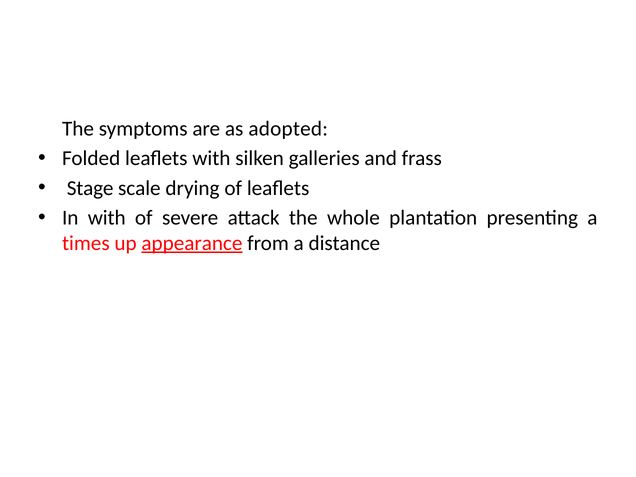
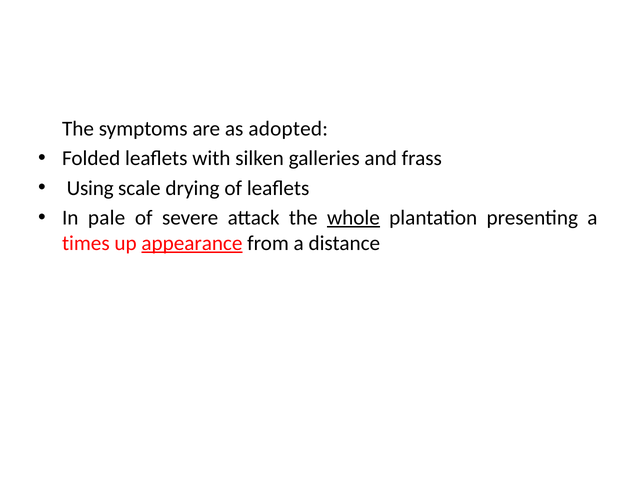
Stage: Stage -> Using
In with: with -> pale
whole underline: none -> present
